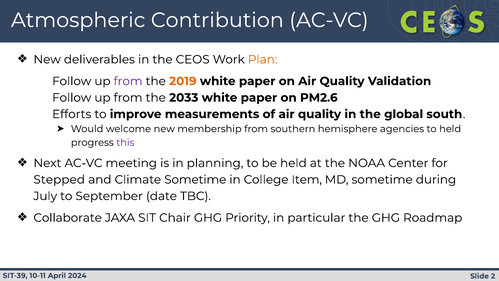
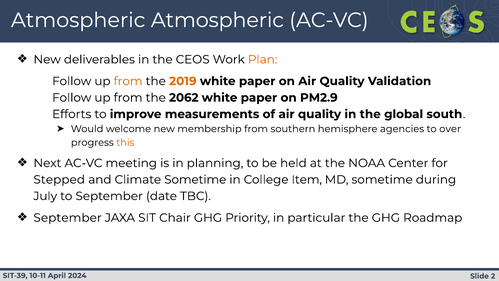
Atmospheric Contribution: Contribution -> Atmospheric
from at (128, 81) colour: purple -> orange
2033: 2033 -> 2062
PM2.6: PM2.6 -> PM2.9
to held: held -> over
this colour: purple -> orange
Collaborate at (68, 218): Collaborate -> September
